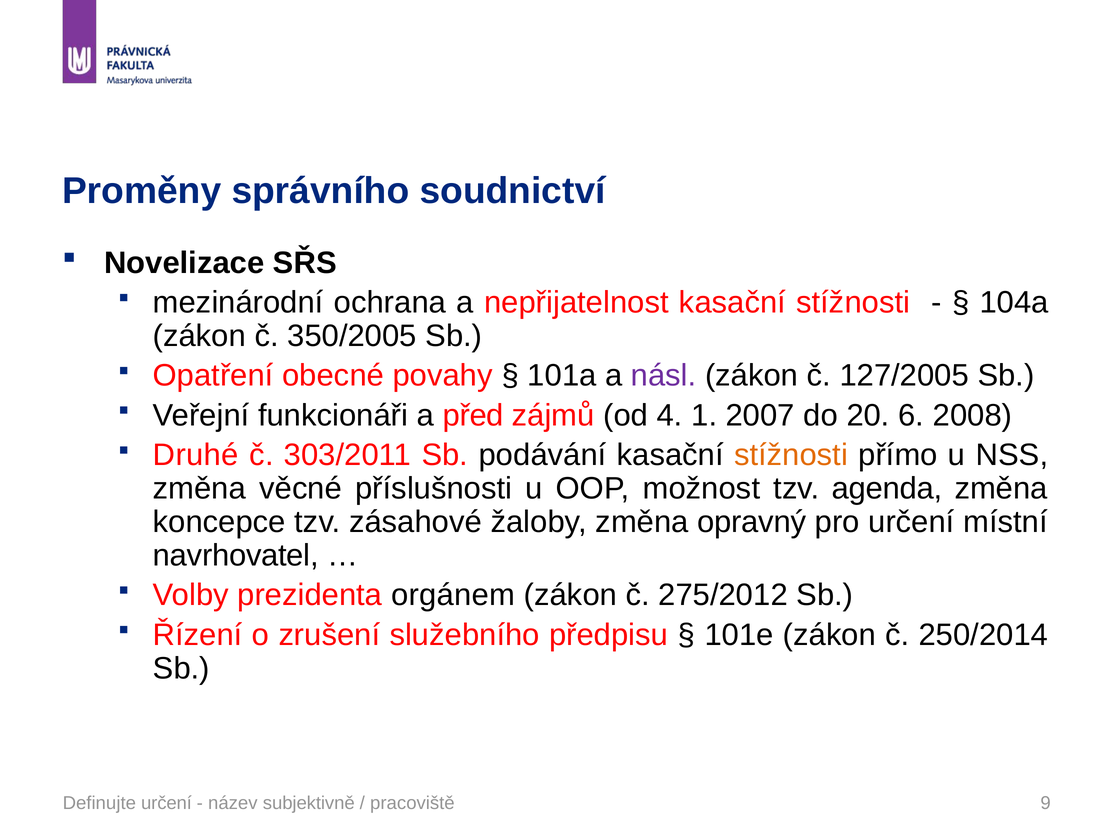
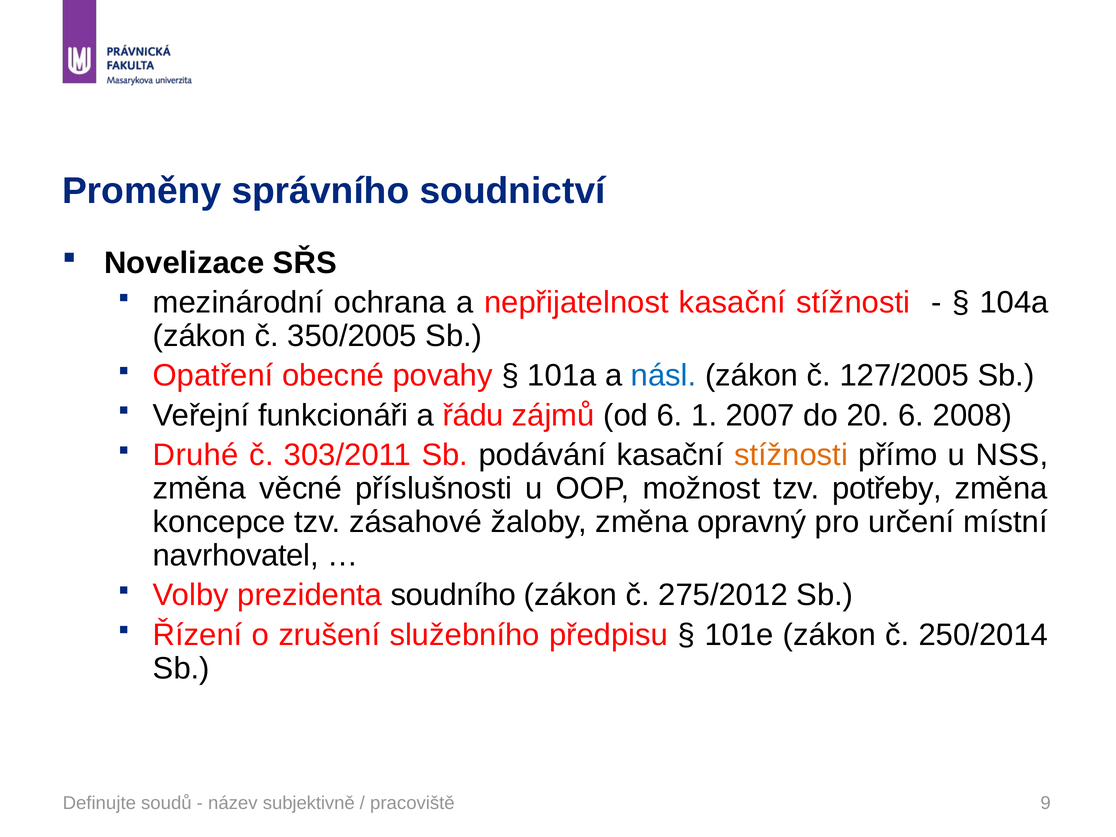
násl colour: purple -> blue
před: před -> řádu
od 4: 4 -> 6
agenda: agenda -> potřeby
orgánem: orgánem -> soudního
Definujte určení: určení -> soudů
